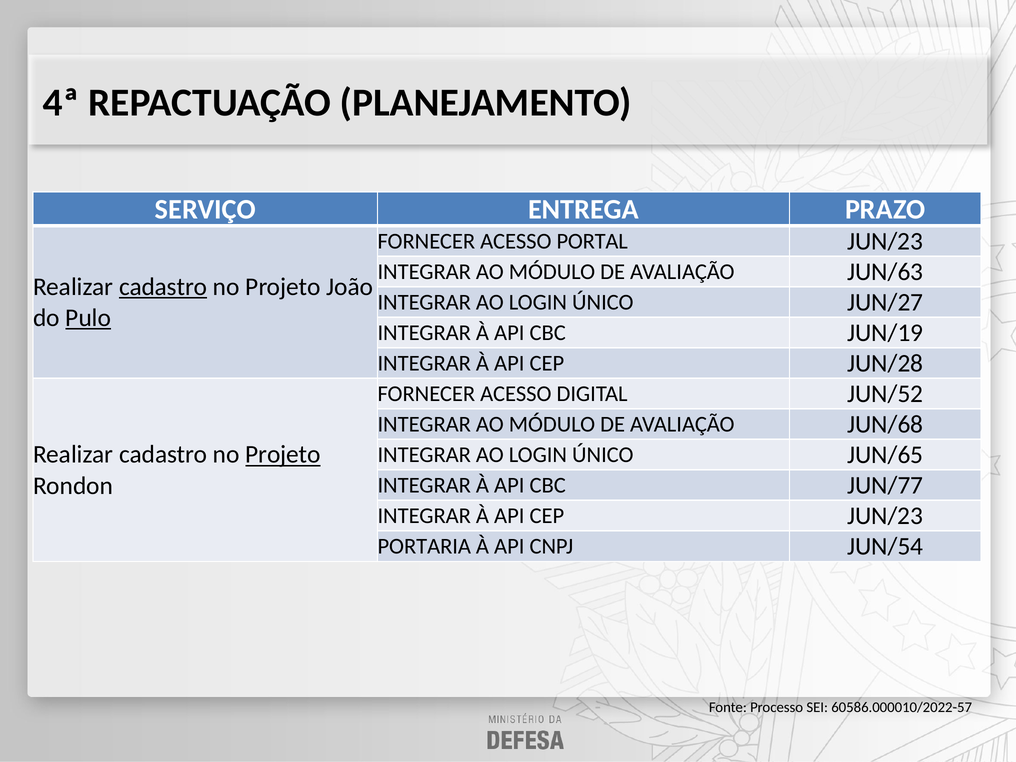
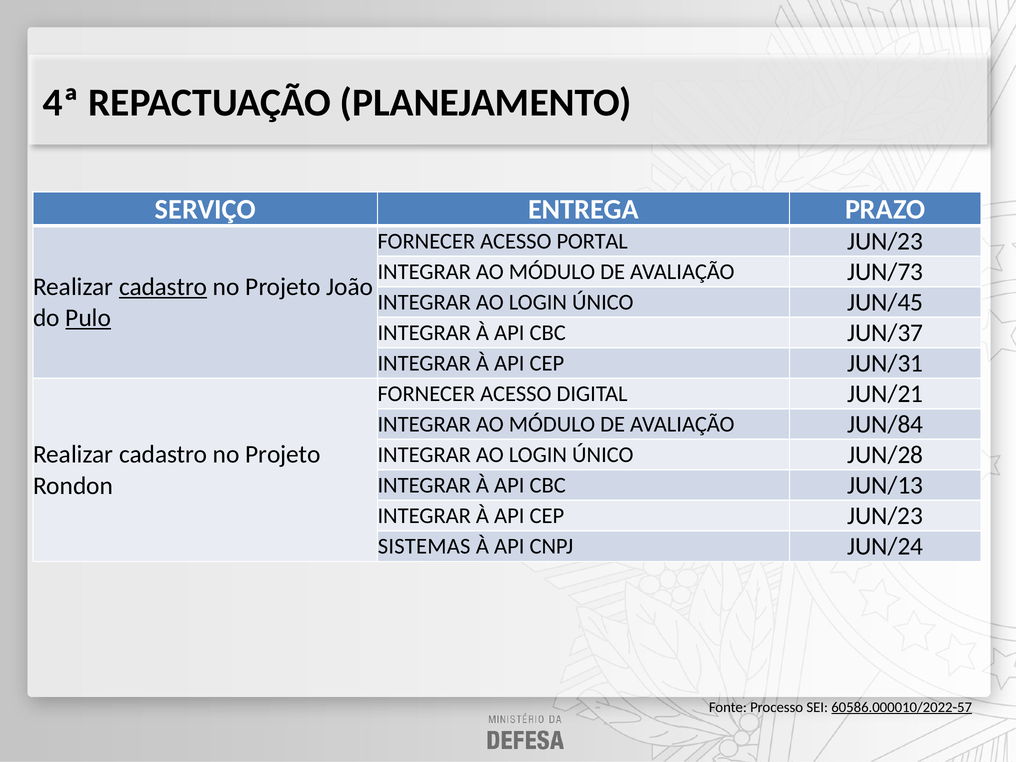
JUN/63: JUN/63 -> JUN/73
JUN/27: JUN/27 -> JUN/45
JUN/19: JUN/19 -> JUN/37
JUN/28: JUN/28 -> JUN/31
JUN/52: JUN/52 -> JUN/21
JUN/68: JUN/68 -> JUN/84
Projeto at (283, 455) underline: present -> none
JUN/65: JUN/65 -> JUN/28
JUN/77: JUN/77 -> JUN/13
PORTARIA: PORTARIA -> SISTEMAS
JUN/54: JUN/54 -> JUN/24
60586.000010/2022-57 underline: none -> present
